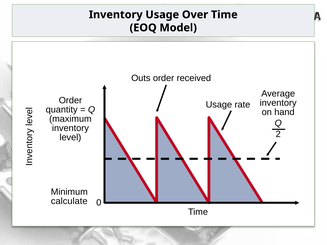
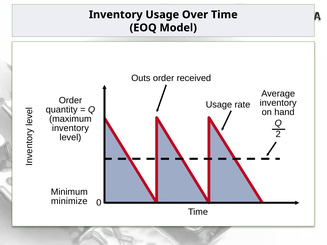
calculate: calculate -> minimize
